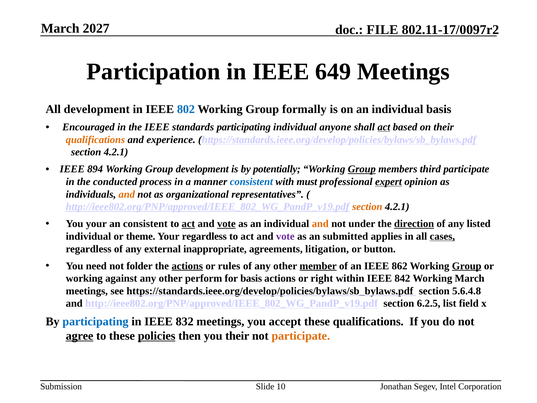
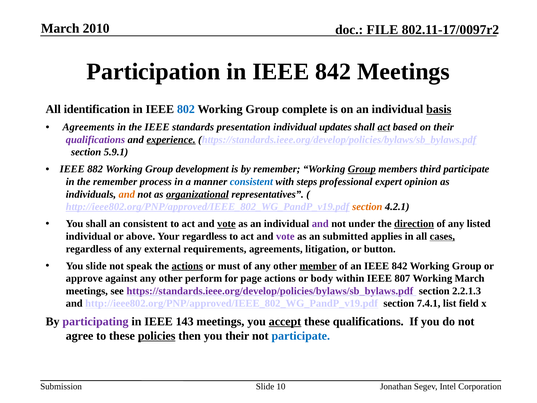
2027: 2027 -> 2010
in IEEE 649: 649 -> 842
All development: development -> identification
formally: formally -> complete
basis at (439, 109) underline: none -> present
Encouraged at (89, 127): Encouraged -> Agreements
standards participating: participating -> presentation
anyone: anyone -> updates
qualifications at (95, 139) colour: orange -> purple
experience underline: none -> present
4.2.1 at (116, 152): 4.2.1 -> 5.9.1
894: 894 -> 882
by potentially: potentially -> remember
the conducted: conducted -> remember
must: must -> steps
expert underline: present -> none
organizational underline: none -> present
You your: your -> shall
act at (188, 224) underline: present -> none
and at (320, 224) colour: orange -> purple
theme: theme -> above
inappropriate: inappropriate -> requirements
You need: need -> slide
folder: folder -> speak
rules: rules -> must
an IEEE 862: 862 -> 842
Group at (467, 266) underline: present -> none
working at (84, 278): working -> approve
for basis: basis -> page
right: right -> body
842: 842 -> 807
https://standards.ieee.org/develop/policies/bylaws/sb_bylaws.pdf at (270, 291) colour: black -> purple
5.6.4.8: 5.6.4.8 -> 2.2.1.3
6.2.5: 6.2.5 -> 7.4.1
participating at (95, 321) colour: blue -> purple
832: 832 -> 143
accept underline: none -> present
agree underline: present -> none
participate at (301, 336) colour: orange -> blue
